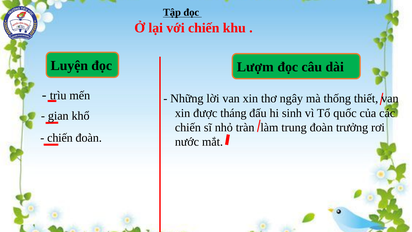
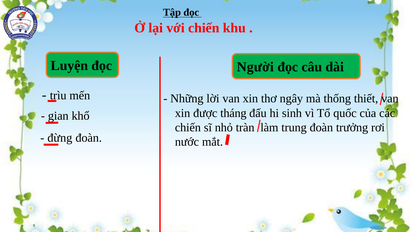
Lượm: Lượm -> Người
chiến at (60, 138): chiến -> đừng
